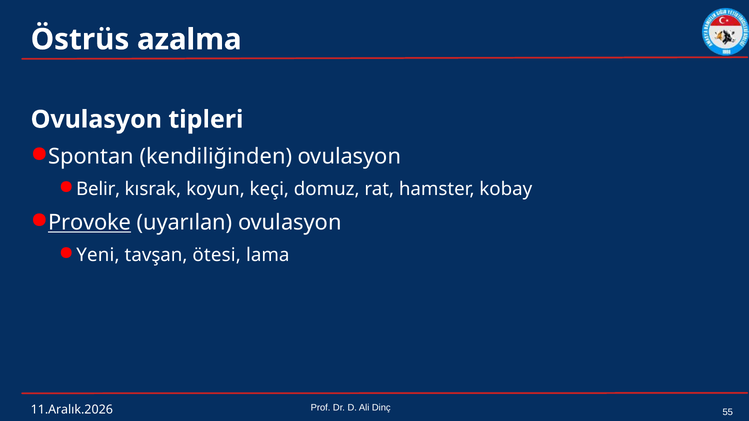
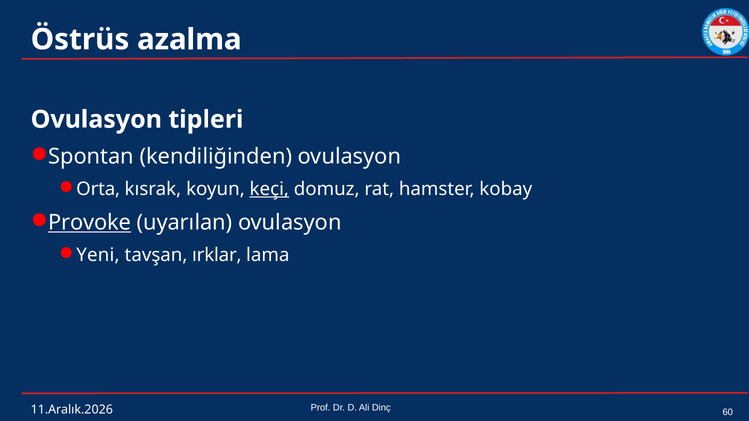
Belir: Belir -> Orta
keçi underline: none -> present
ötesi: ötesi -> ırklar
55: 55 -> 60
